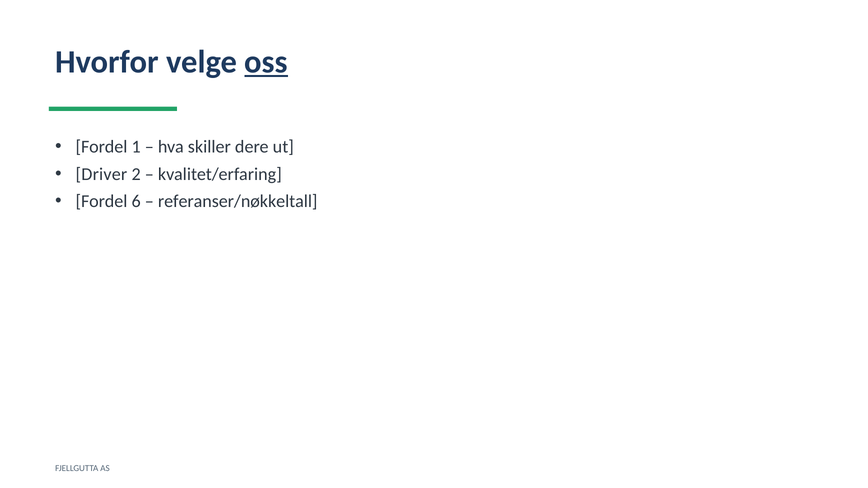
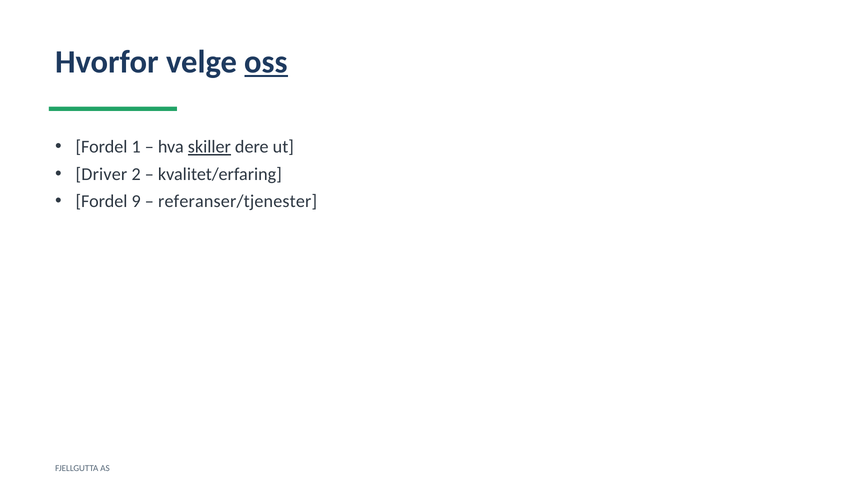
skiller underline: none -> present
6: 6 -> 9
referanser/nøkkeltall: referanser/nøkkeltall -> referanser/tjenester
